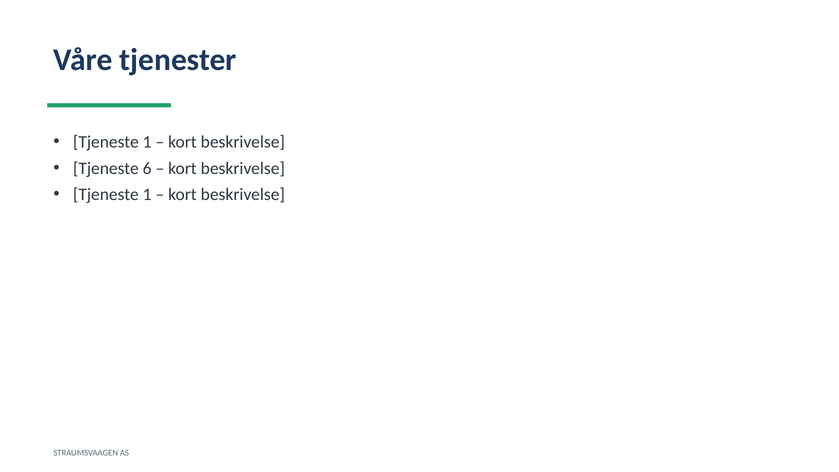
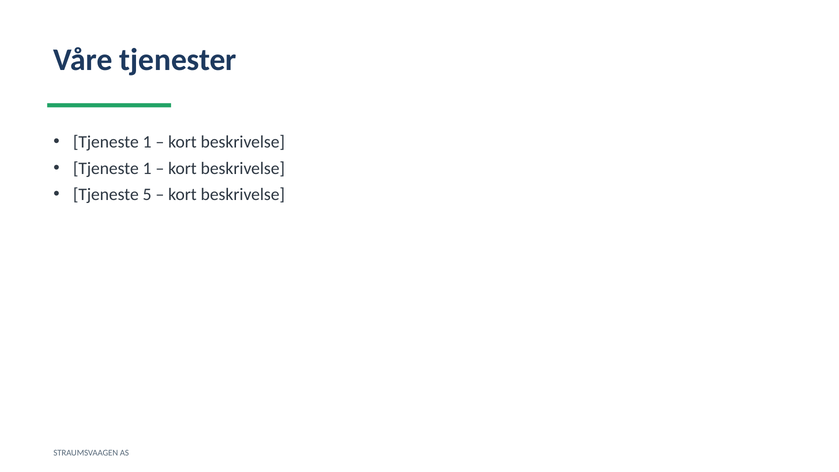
6 at (147, 168): 6 -> 1
1 at (147, 195): 1 -> 5
